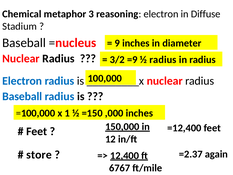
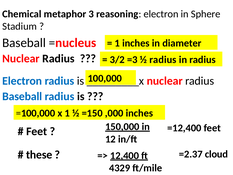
Diffuse: Diffuse -> Sphere
9 at (117, 43): 9 -> 1
=9: =9 -> =3
store: store -> these
again: again -> cloud
6767: 6767 -> 4329
